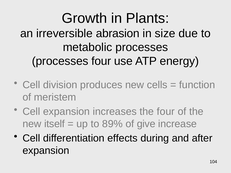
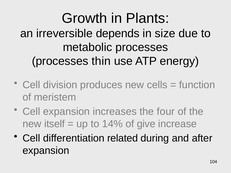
abrasion: abrasion -> depends
processes four: four -> thin
89%: 89% -> 14%
effects: effects -> related
